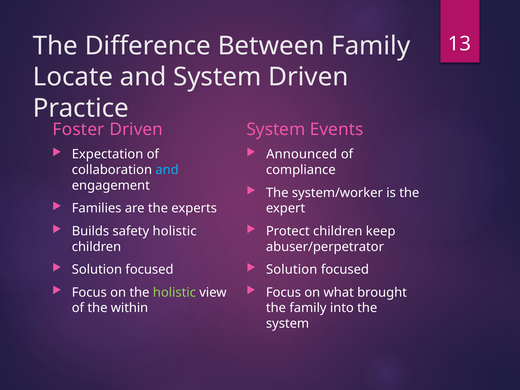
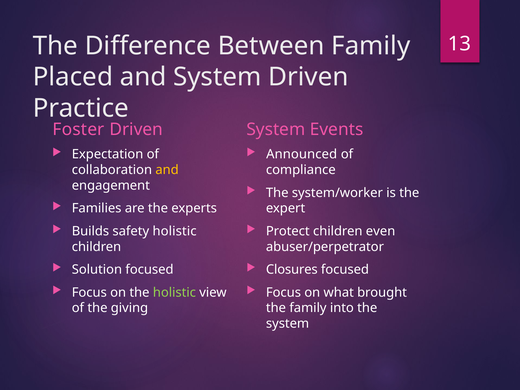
Locate: Locate -> Placed
and at (167, 170) colour: light blue -> yellow
keep: keep -> even
Solution at (292, 270): Solution -> Closures
within: within -> giving
